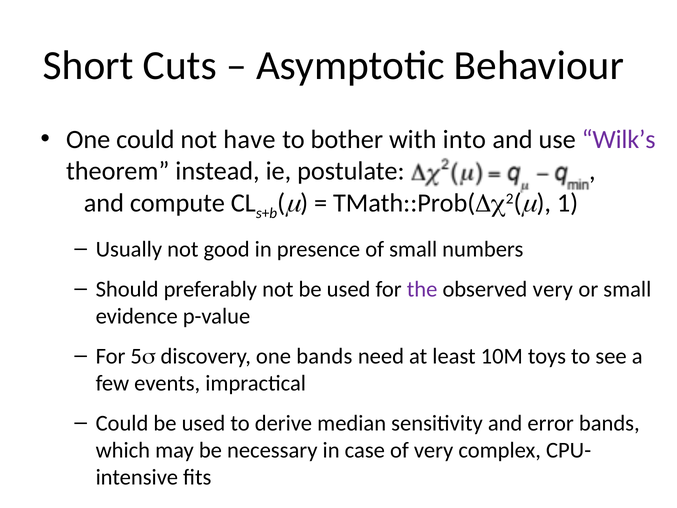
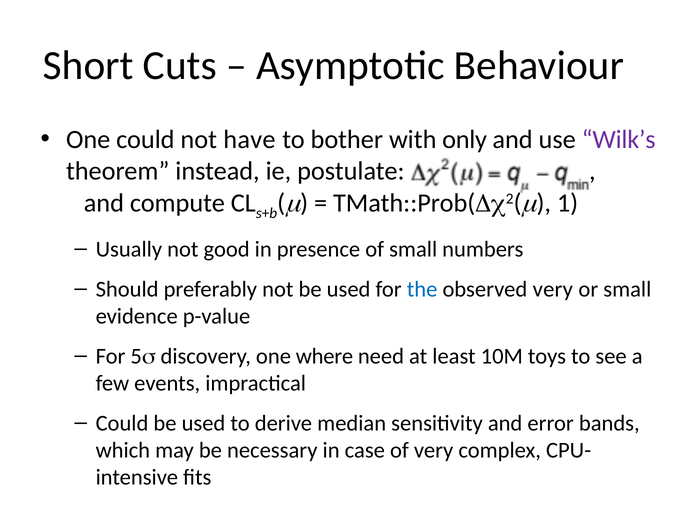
into: into -> only
the colour: purple -> blue
one bands: bands -> where
